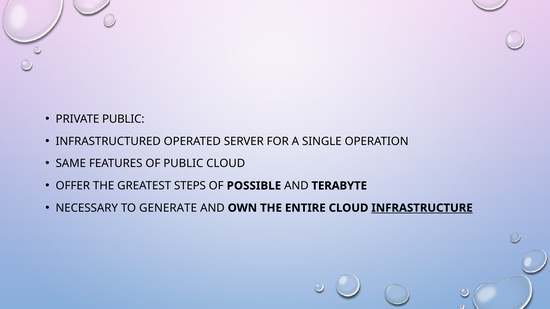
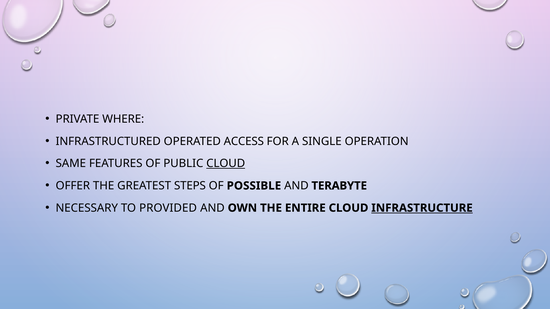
PRIVATE PUBLIC: PUBLIC -> WHERE
SERVER: SERVER -> ACCESS
CLOUD at (226, 164) underline: none -> present
GENERATE: GENERATE -> PROVIDED
